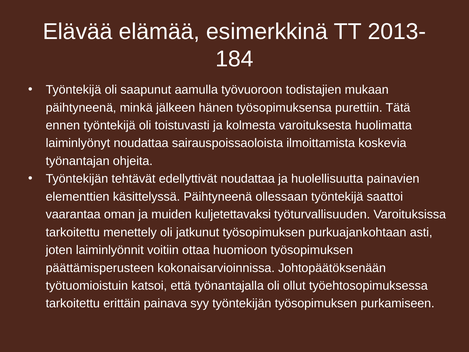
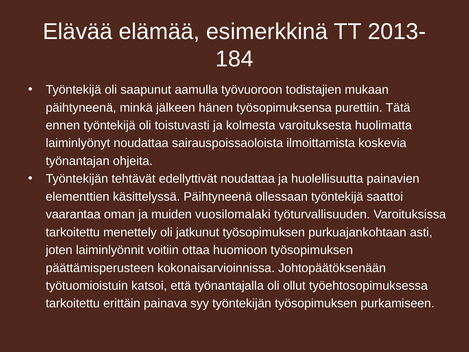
kuljetettavaksi: kuljetettavaksi -> vuosilomalaki
